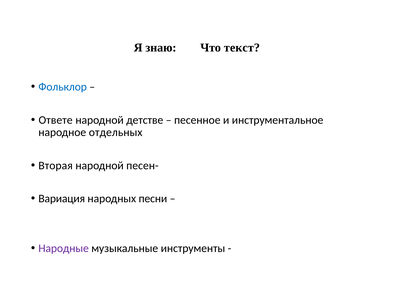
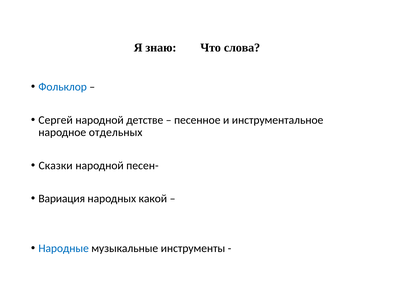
текст: текст -> слова
Ответе: Ответе -> Сергей
Вторая: Вторая -> Сказки
песни: песни -> какой
Народные colour: purple -> blue
